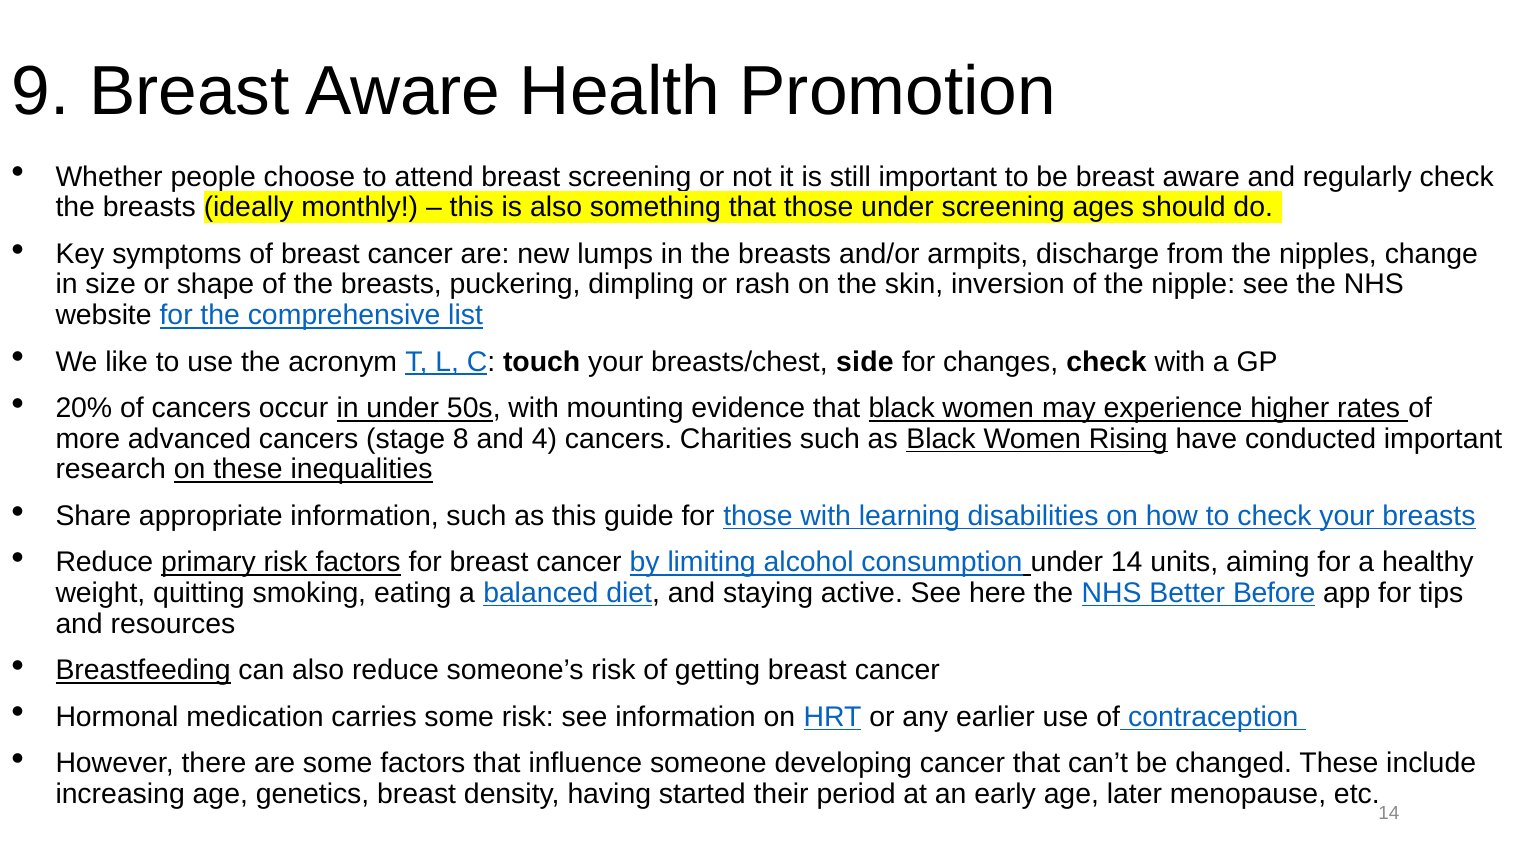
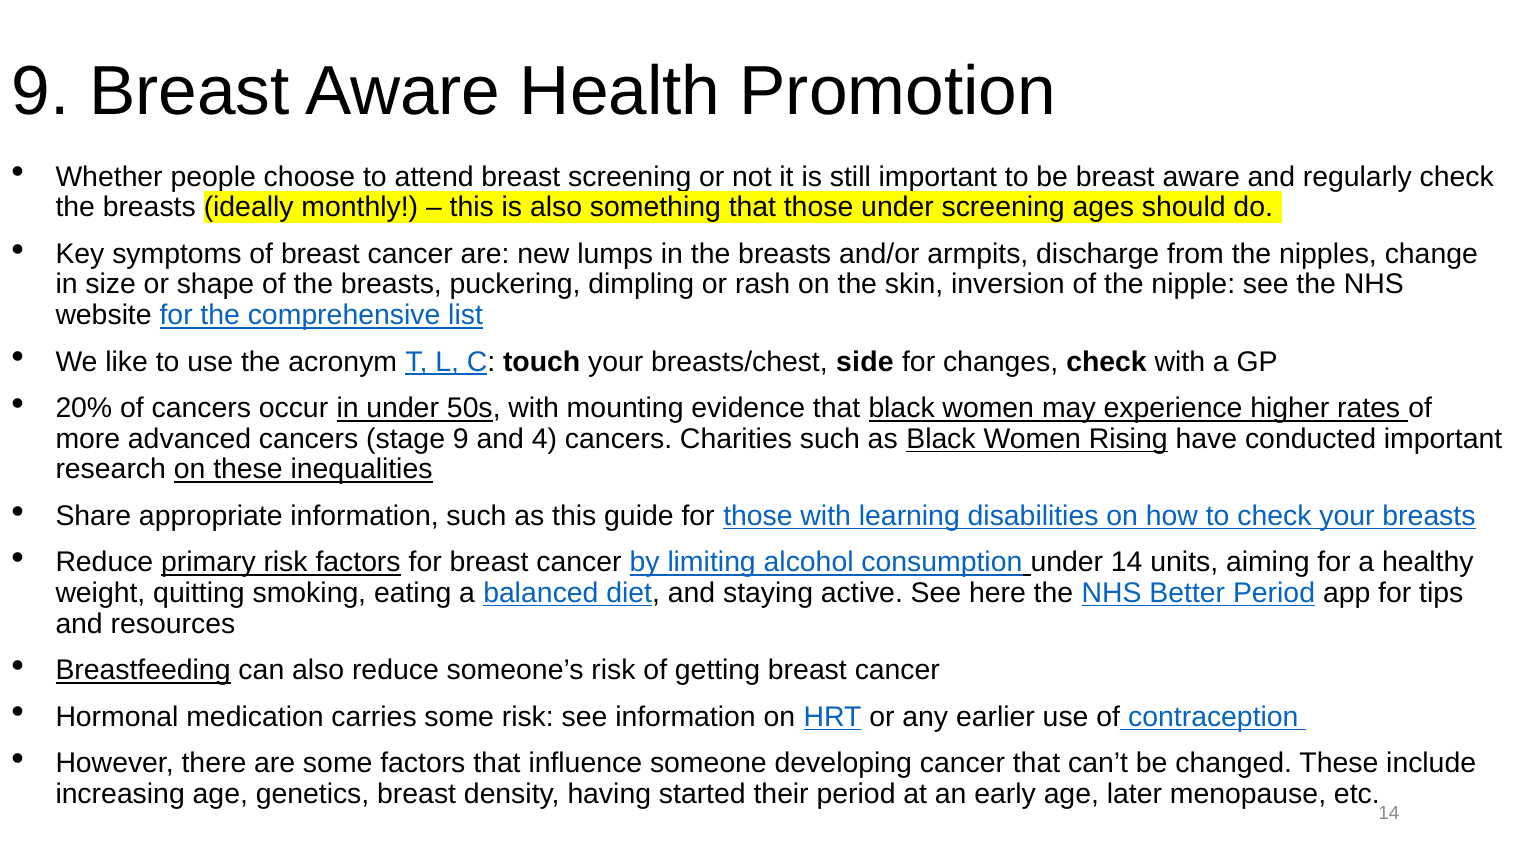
stage 8: 8 -> 9
Better Before: Before -> Period
